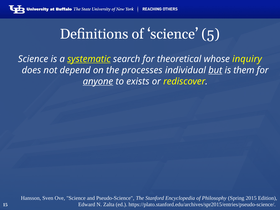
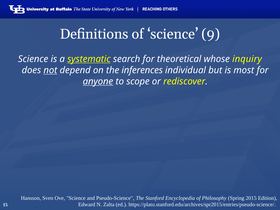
5: 5 -> 9
not underline: none -> present
processes: processes -> inferences
but underline: present -> none
them: them -> most
exists: exists -> scope
